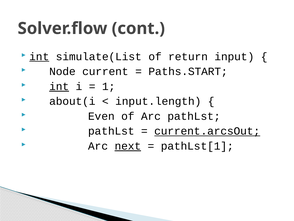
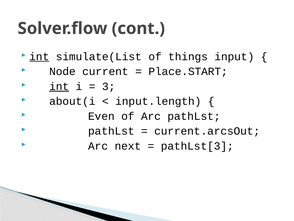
return: return -> things
Paths.START: Paths.START -> Place.START
1: 1 -> 3
current.arcsOut underline: present -> none
next underline: present -> none
pathLst[1: pathLst[1 -> pathLst[3
